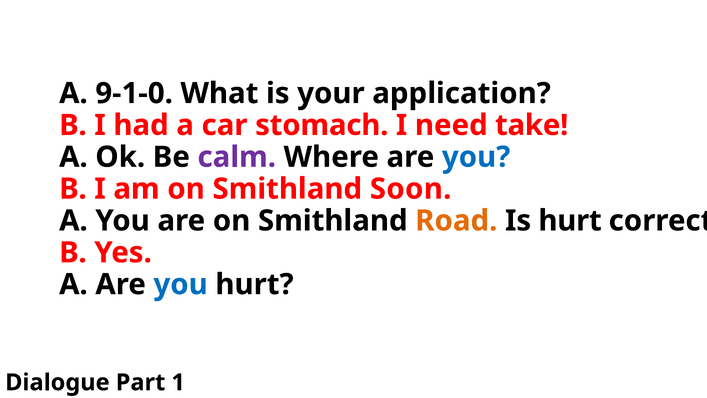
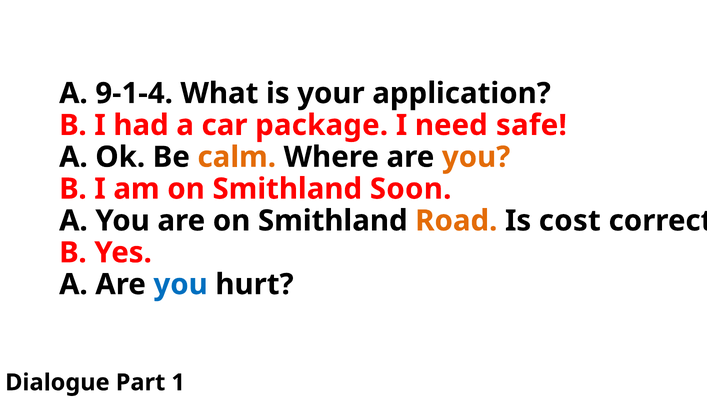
9-1-0: 9-1-0 -> 9-1-4
stomach: stomach -> package
take: take -> safe
calm colour: purple -> orange
you at (476, 157) colour: blue -> orange
Is hurt: hurt -> cost
